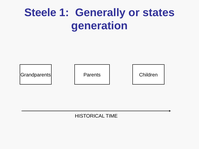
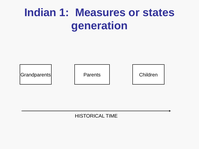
Steele: Steele -> Indian
Generally: Generally -> Measures
